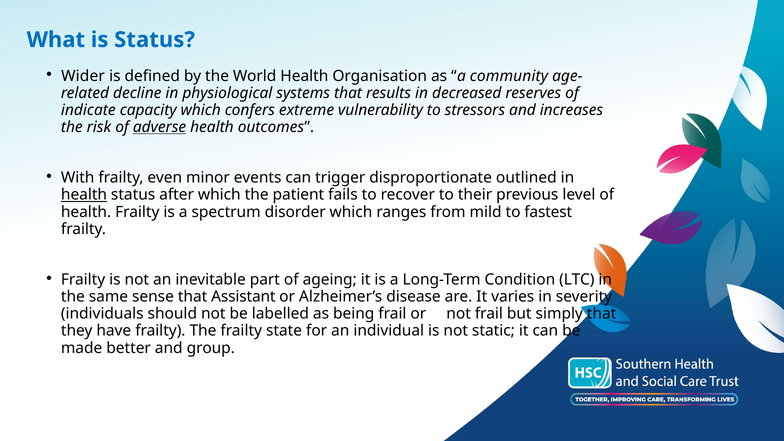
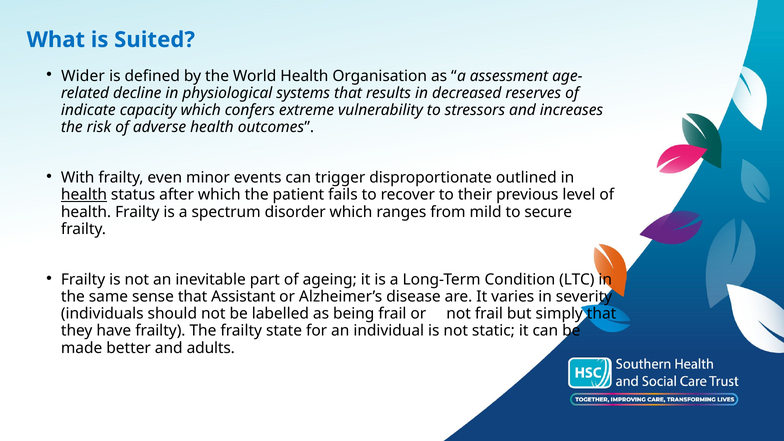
is Status: Status -> Suited
community: community -> assessment
adverse underline: present -> none
fastest: fastest -> secure
group: group -> adults
